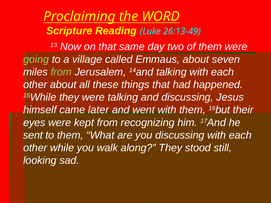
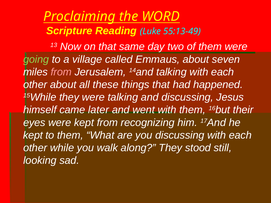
26:13-49: 26:13-49 -> 55:13-49
from at (61, 72) colour: light green -> pink
sent at (33, 135): sent -> kept
